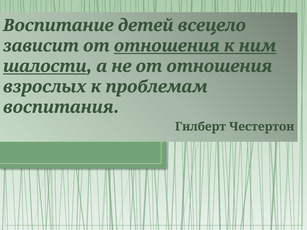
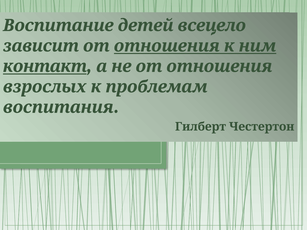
шалости: шалости -> контакт
